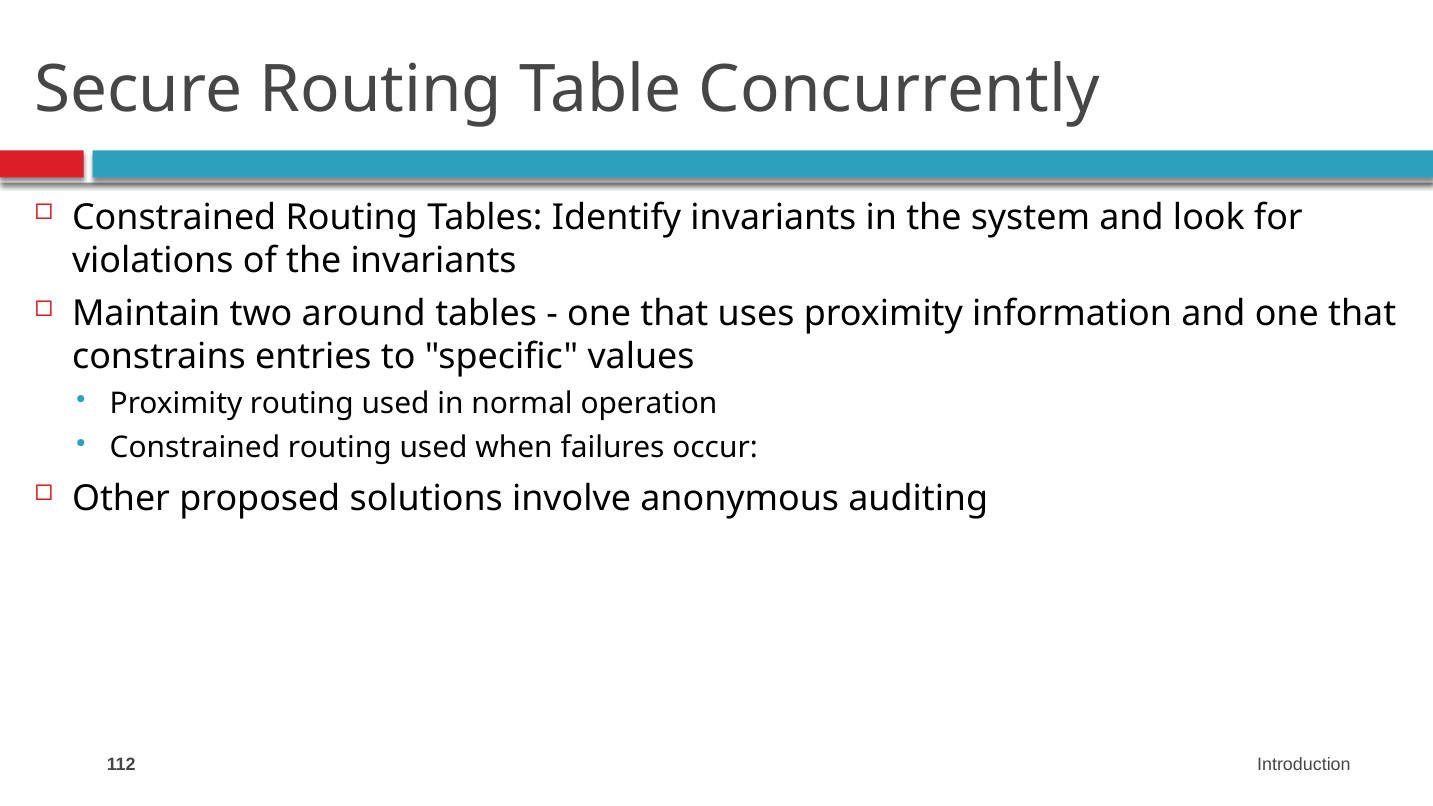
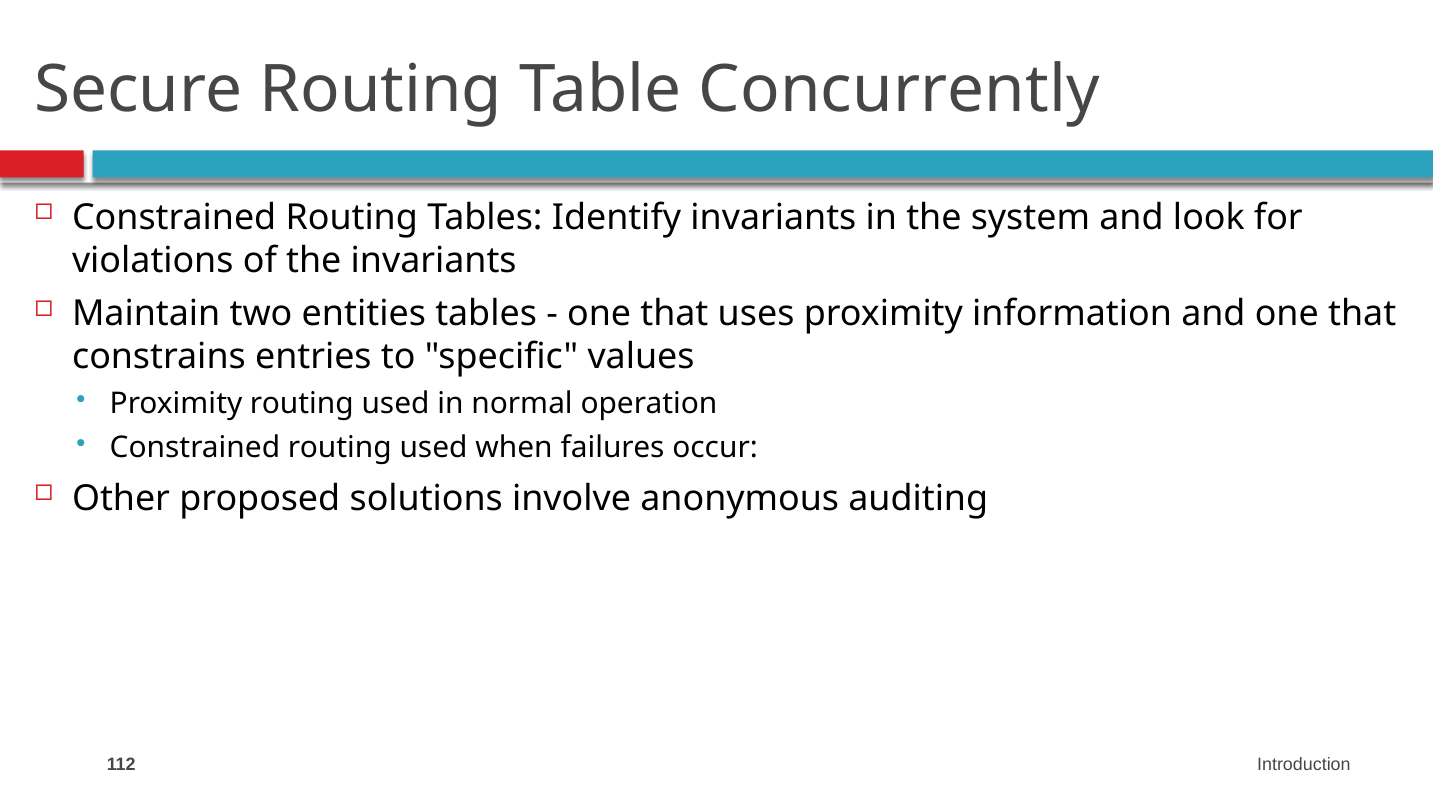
around: around -> entities
